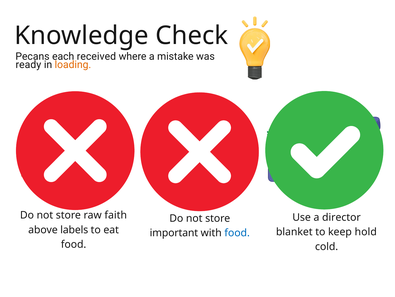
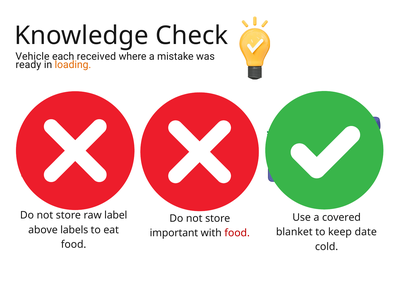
Pecans: Pecans -> Vehicle
faith: faith -> label
director: director -> covered
hold: hold -> date
food at (237, 232) colour: blue -> red
